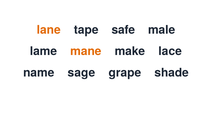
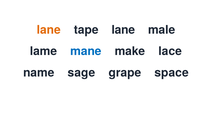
tape safe: safe -> lane
mane colour: orange -> blue
shade: shade -> space
